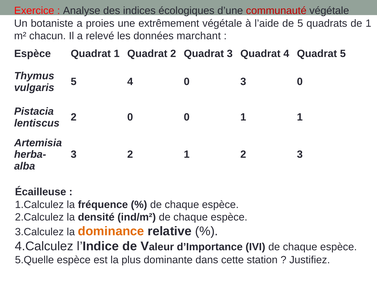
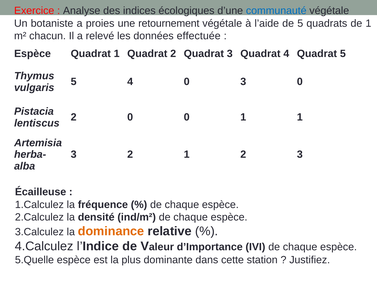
communauté colour: red -> blue
extrêmement: extrêmement -> retournement
marchant: marchant -> effectuée
